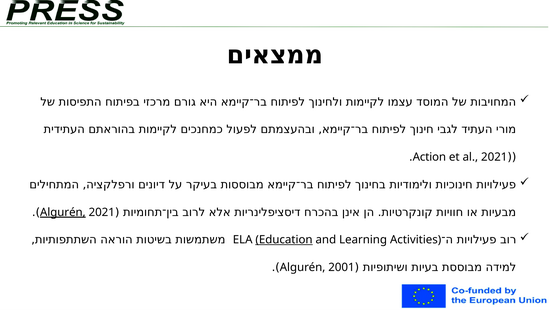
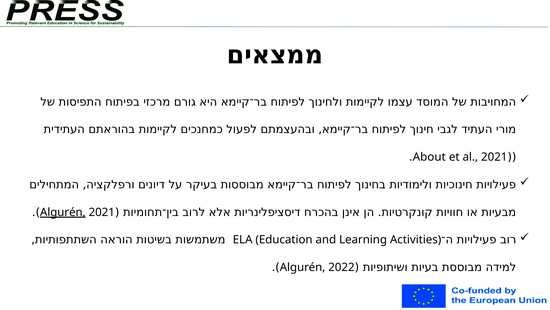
Action: Action -> About
Education underline: present -> none
2001: 2001 -> 2022
